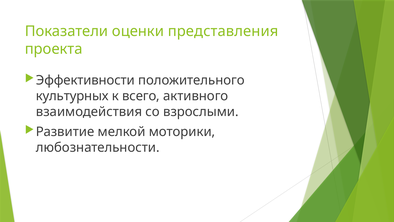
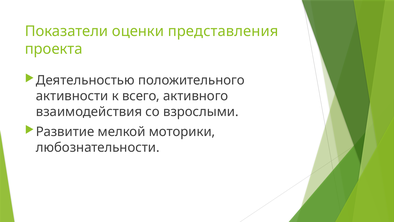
Эффективности: Эффективности -> Деятельностью
культурных: культурных -> активности
